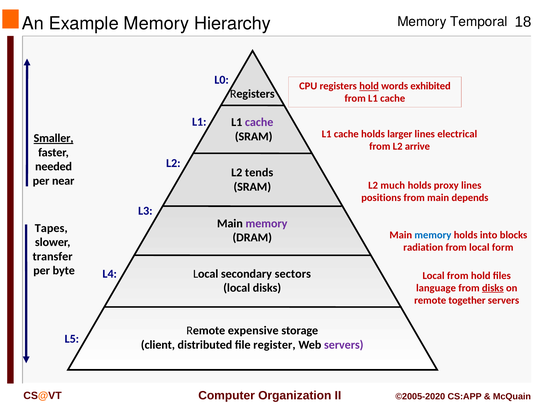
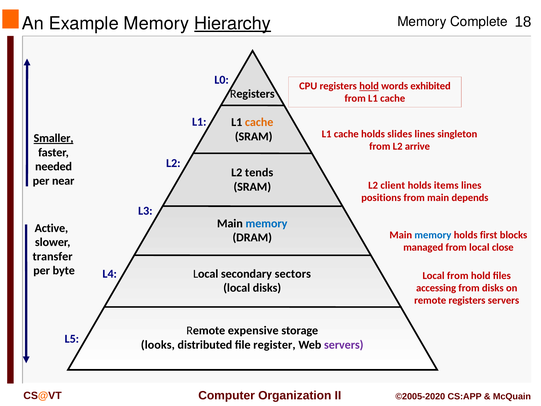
Hierarchy underline: none -> present
Temporal: Temporal -> Complete
cache at (259, 122) colour: purple -> orange
larger: larger -> slides
electrical: electrical -> singleton
much: much -> client
proxy: proxy -> items
memory at (266, 223) colour: purple -> blue
Tapes: Tapes -> Active
into: into -> first
radiation: radiation -> managed
form: form -> close
language: language -> accessing
disks at (493, 288) underline: present -> none
remote together: together -> registers
client: client -> looks
